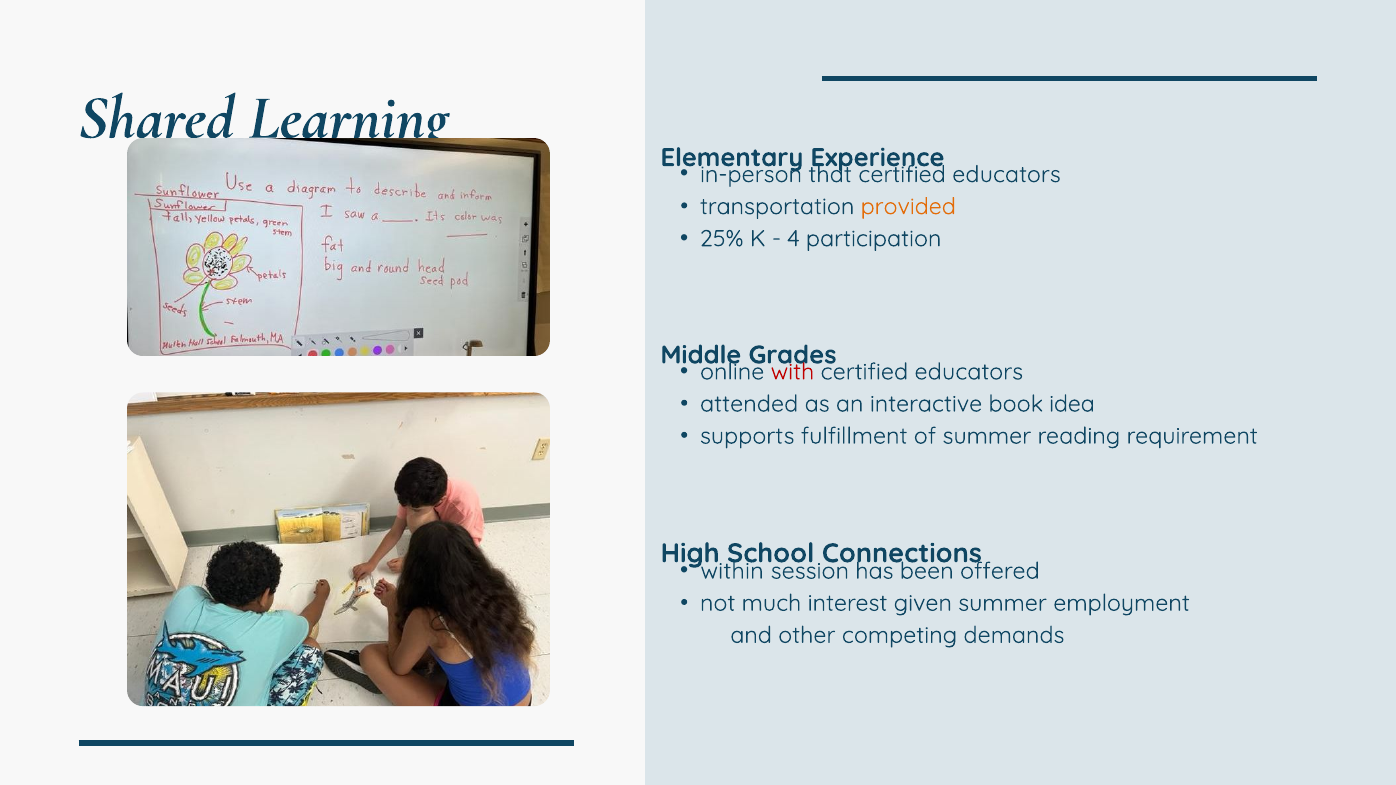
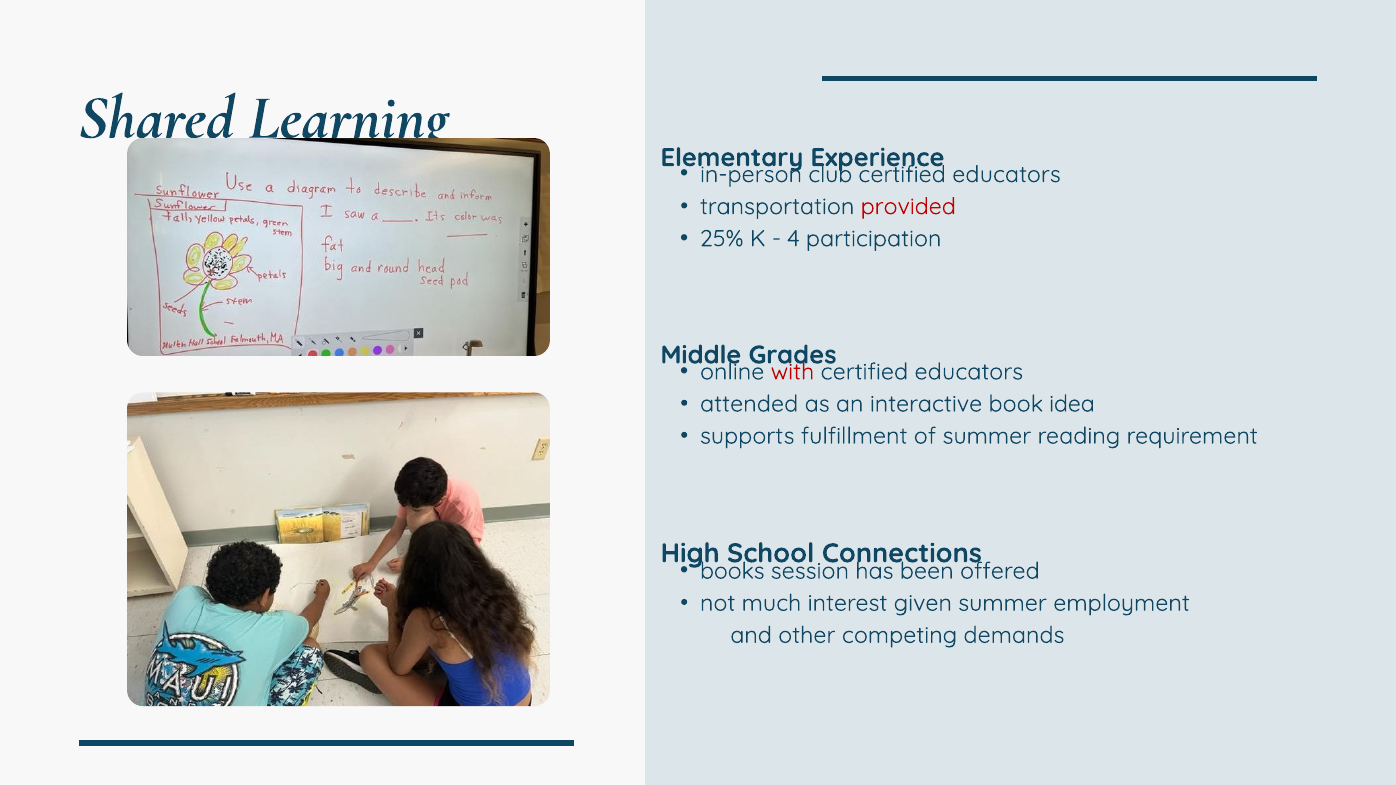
that: that -> club
provided colour: orange -> red
within: within -> books
